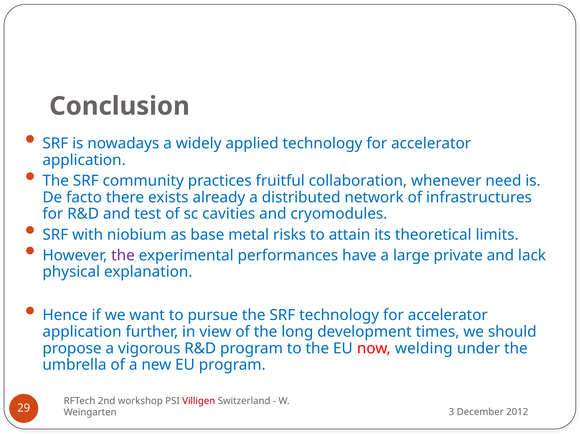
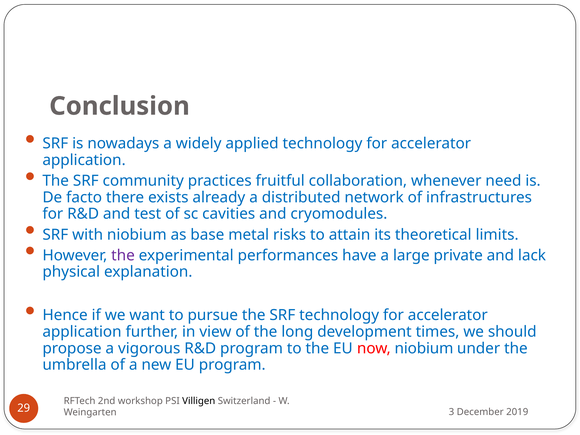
now welding: welding -> niobium
Villigen colour: red -> black
2012: 2012 -> 2019
